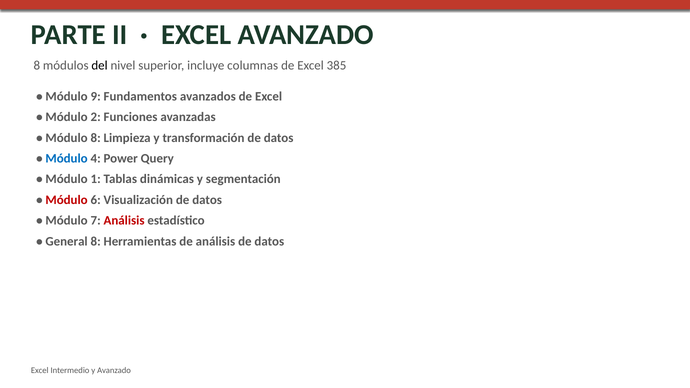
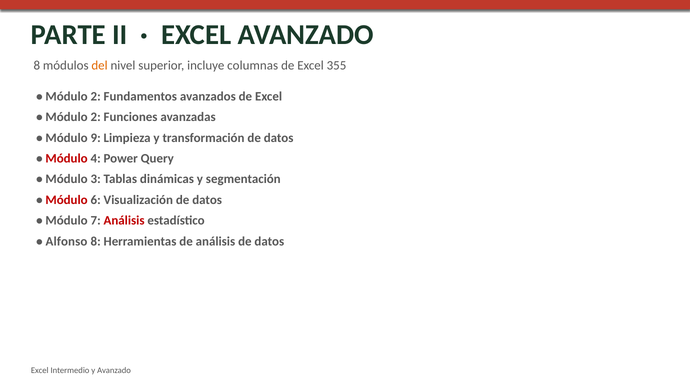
del colour: black -> orange
385: 385 -> 355
9 at (96, 96): 9 -> 2
Módulo 8: 8 -> 9
Módulo at (67, 158) colour: blue -> red
1: 1 -> 3
General: General -> Alfonso
